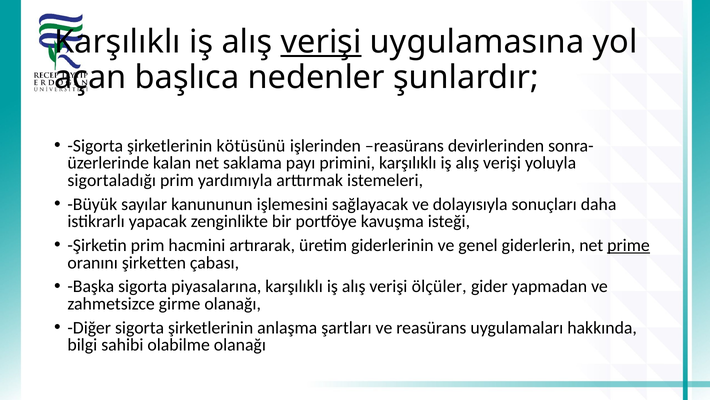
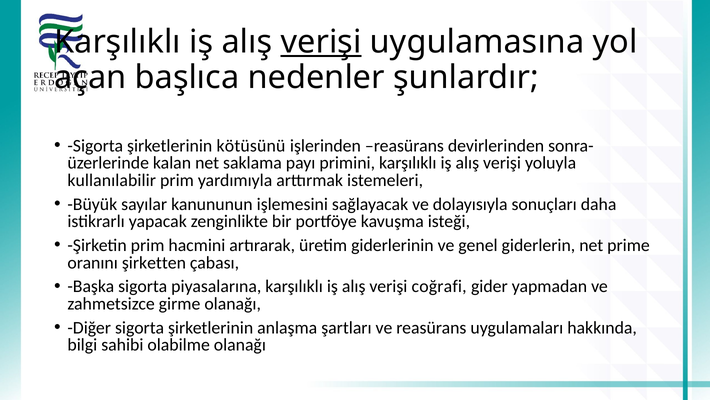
sigortaladığı: sigortaladığı -> kullanılabilir
prime underline: present -> none
ölçüler: ölçüler -> coğrafi
